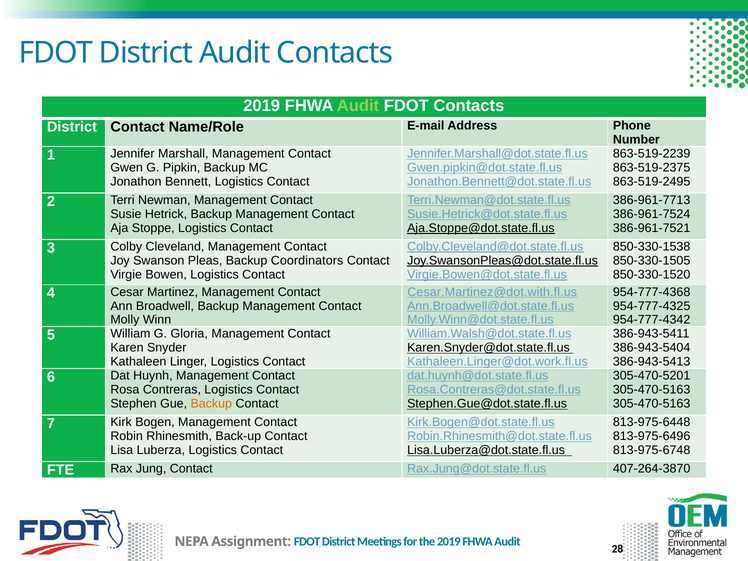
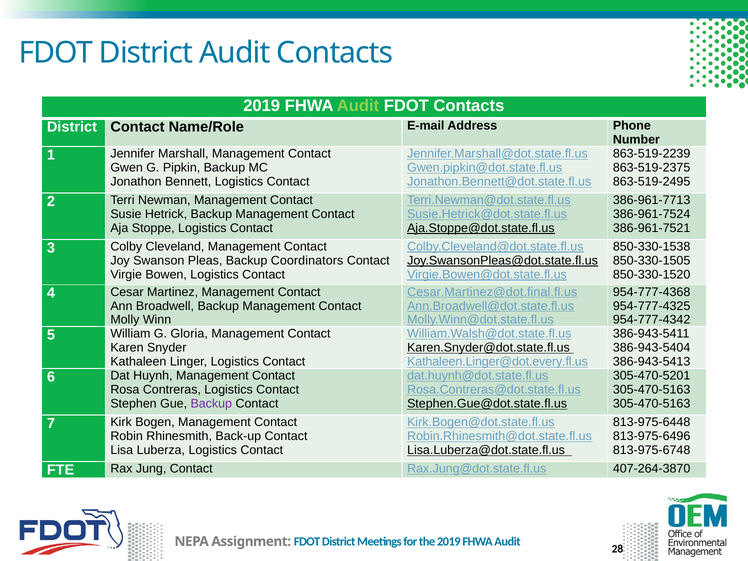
Cesar.Martinez@dot.with.fl.us: Cesar.Martinez@dot.with.fl.us -> Cesar.Martinez@dot.final.fl.us
Kathaleen.Linger@dot.work.fl.us: Kathaleen.Linger@dot.work.fl.us -> Kathaleen.Linger@dot.every.fl.us
Backup at (211, 404) colour: orange -> purple
